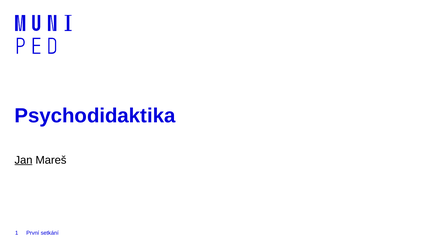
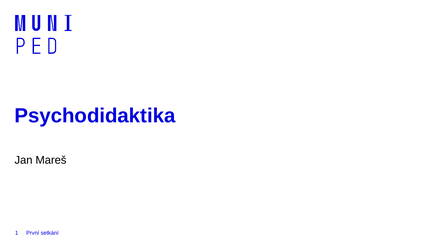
Jan underline: present -> none
